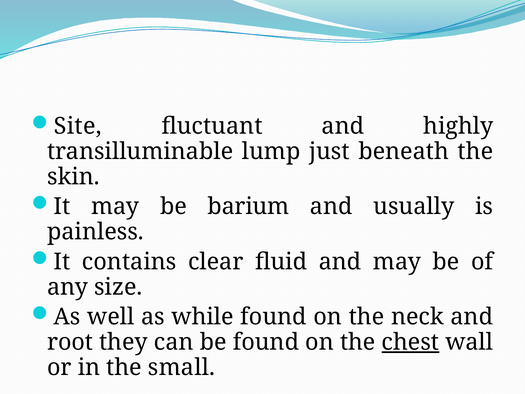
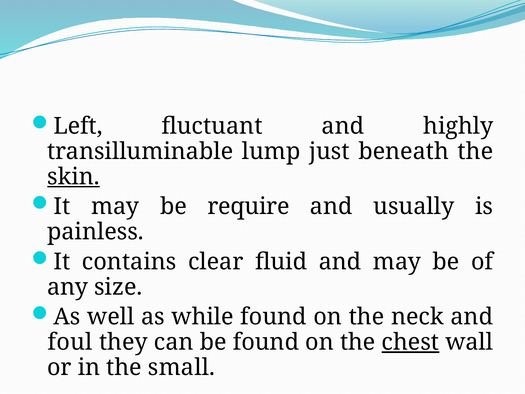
Site: Site -> Left
skin underline: none -> present
barium: barium -> require
root: root -> foul
